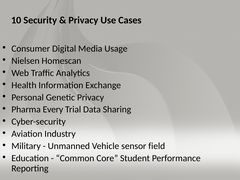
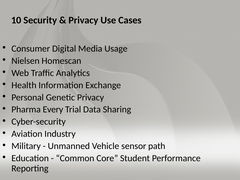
field: field -> path
